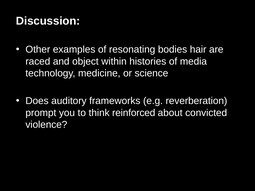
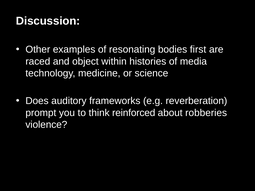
hair: hair -> first
convicted: convicted -> robberies
